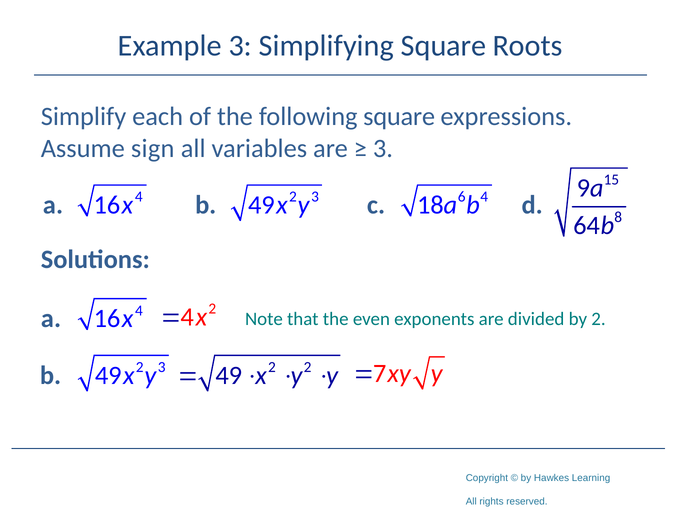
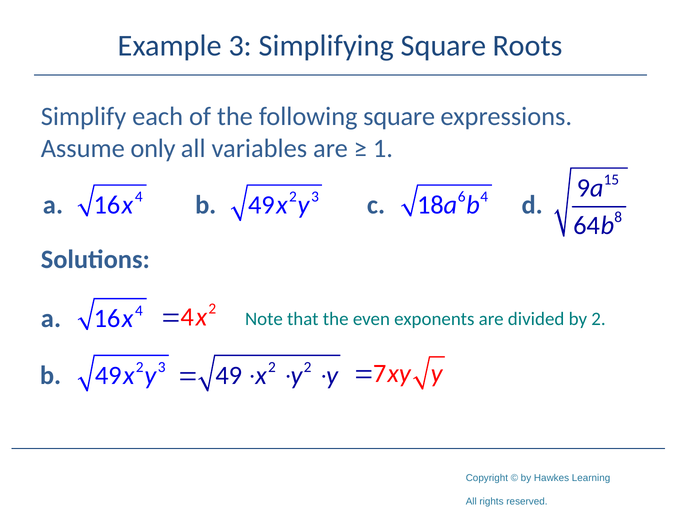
sign: sign -> only
3 at (383, 148): 3 -> 1
